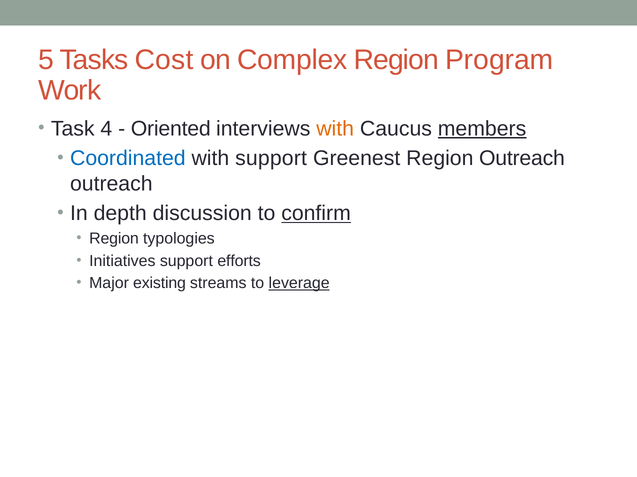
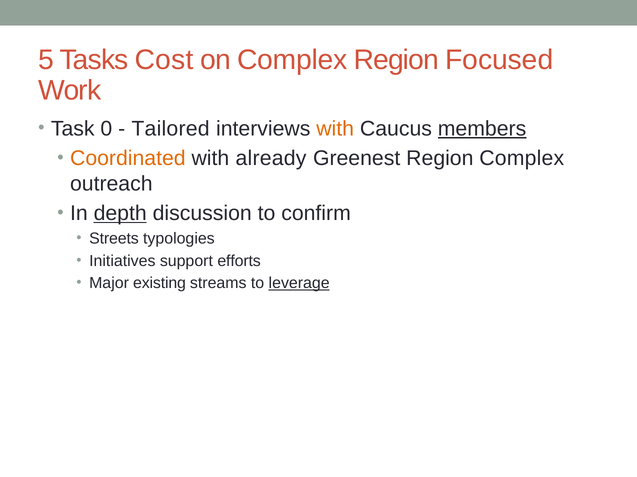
Program: Program -> Focused
4: 4 -> 0
Oriented: Oriented -> Tailored
Coordinated colour: blue -> orange
with support: support -> already
Region Outreach: Outreach -> Complex
depth underline: none -> present
confirm underline: present -> none
Region at (114, 239): Region -> Streets
